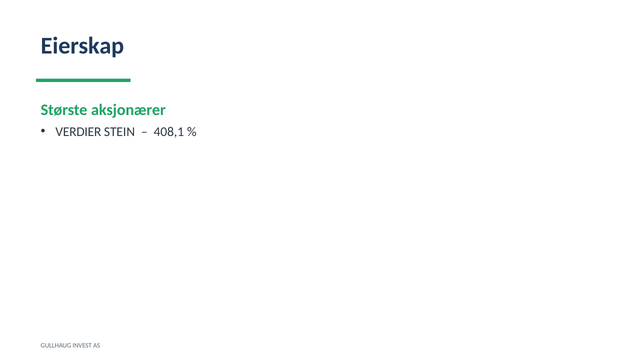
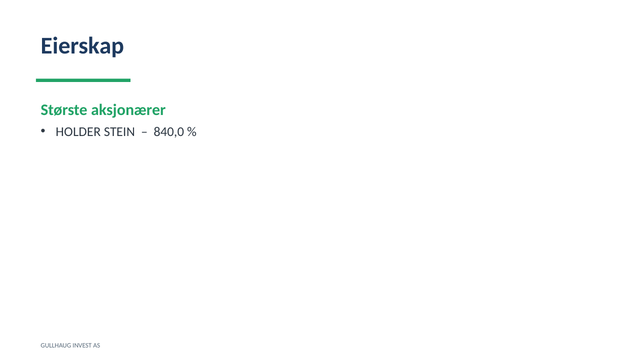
VERDIER: VERDIER -> HOLDER
408,1: 408,1 -> 840,0
